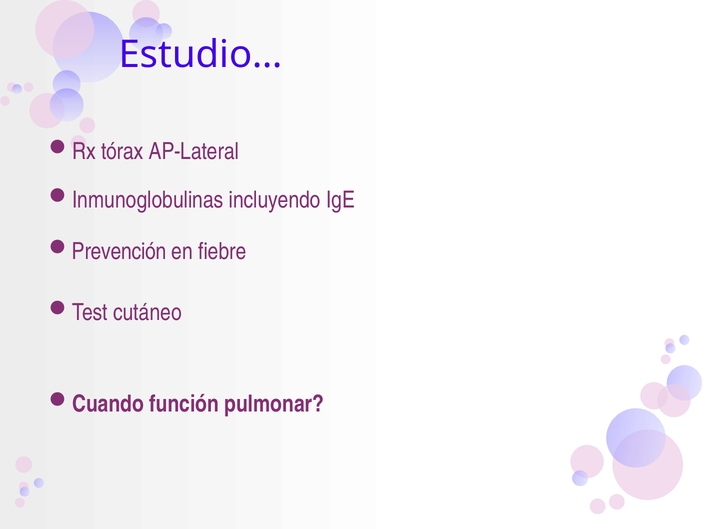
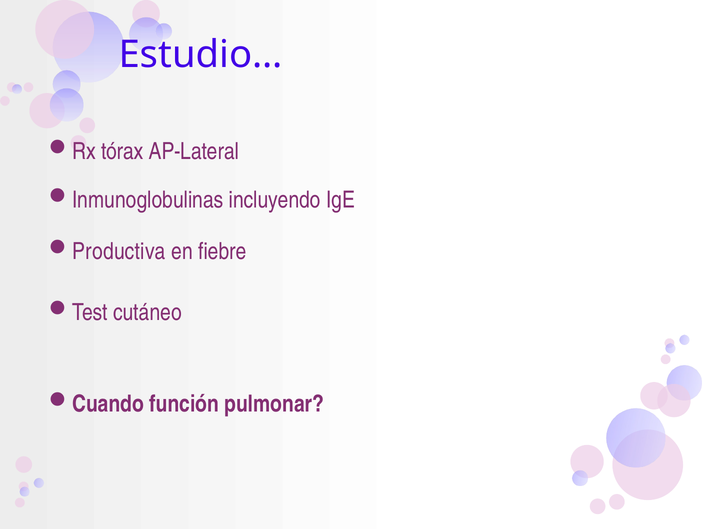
Prevención: Prevención -> Productiva
